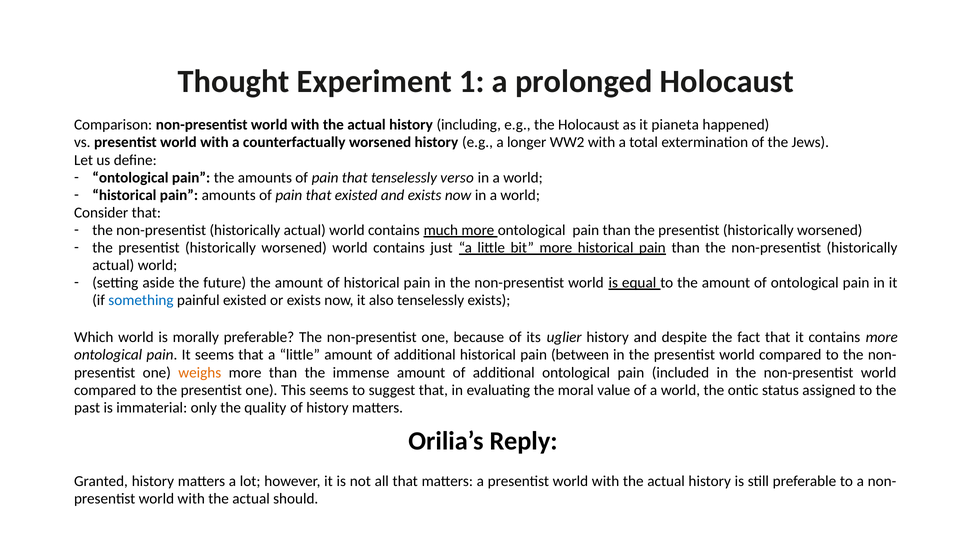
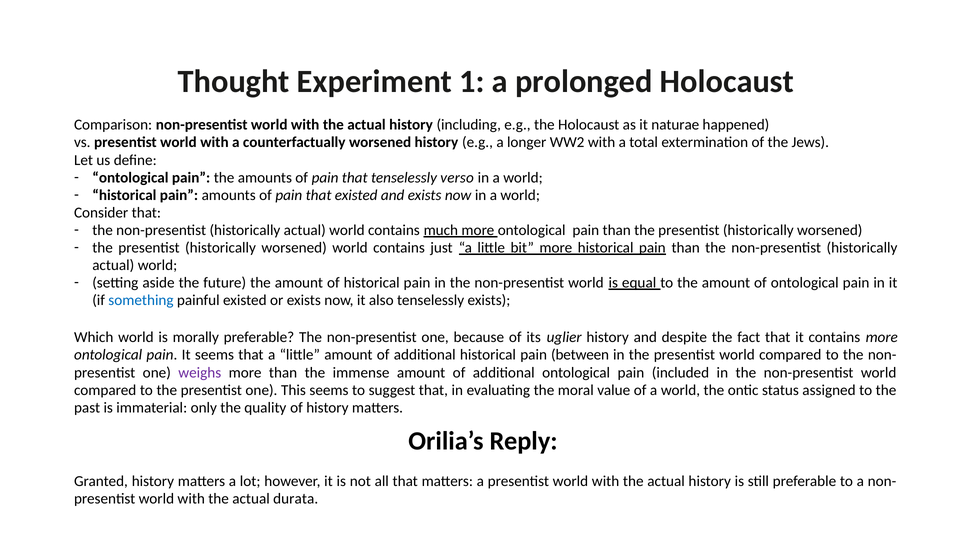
pianeta: pianeta -> naturae
weighs colour: orange -> purple
should: should -> durata
